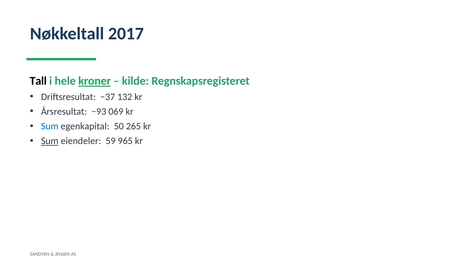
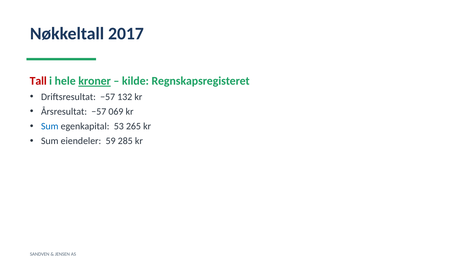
Tall colour: black -> red
Driftsresultat −37: −37 -> −57
Årsresultat −93: −93 -> −57
50: 50 -> 53
Sum at (50, 141) underline: present -> none
965: 965 -> 285
